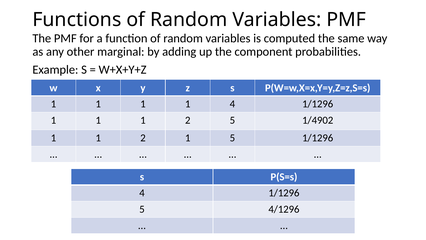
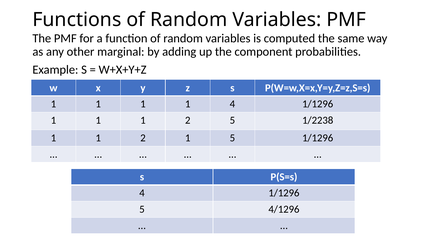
1/4902: 1/4902 -> 1/2238
